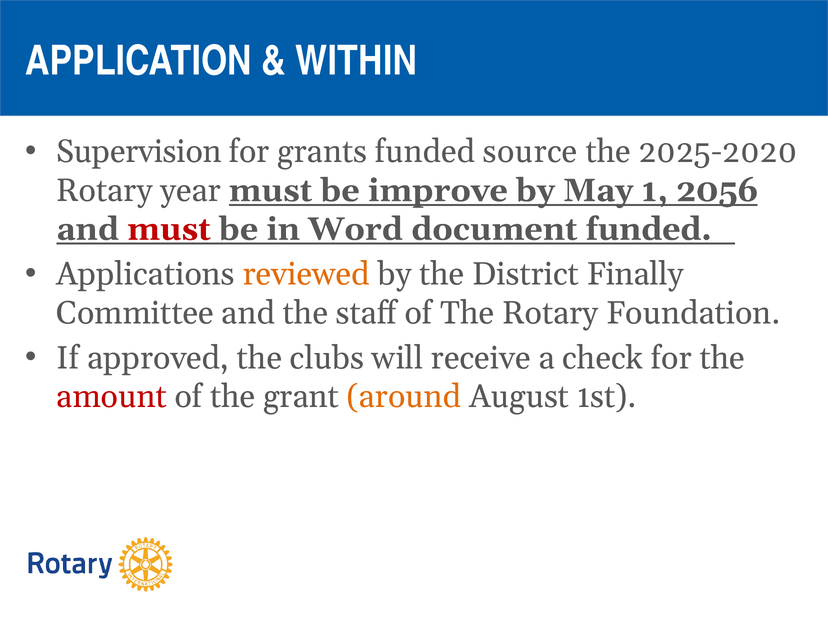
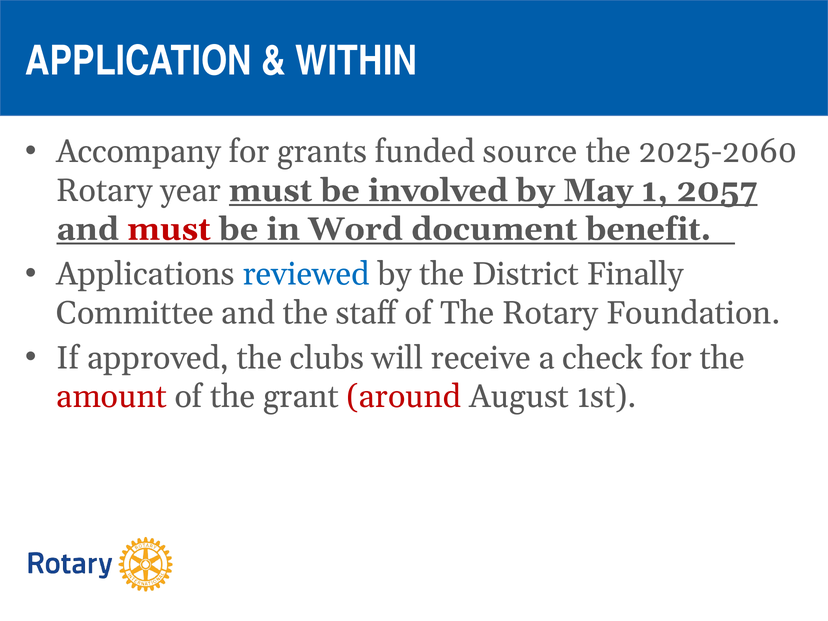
Supervision: Supervision -> Accompany
2025-2020: 2025-2020 -> 2025-2060
improve: improve -> involved
2056: 2056 -> 2057
document funded: funded -> benefit
reviewed colour: orange -> blue
around colour: orange -> red
